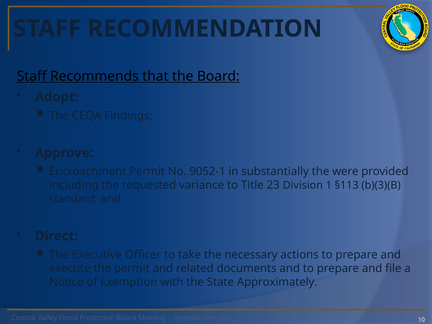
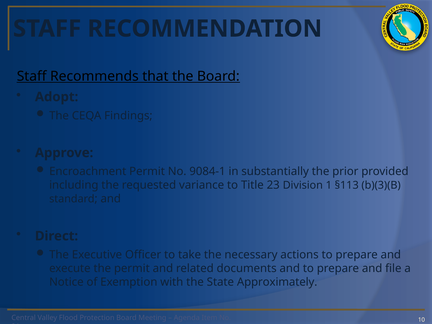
9052-1: 9052-1 -> 9084-1
were: were -> prior
